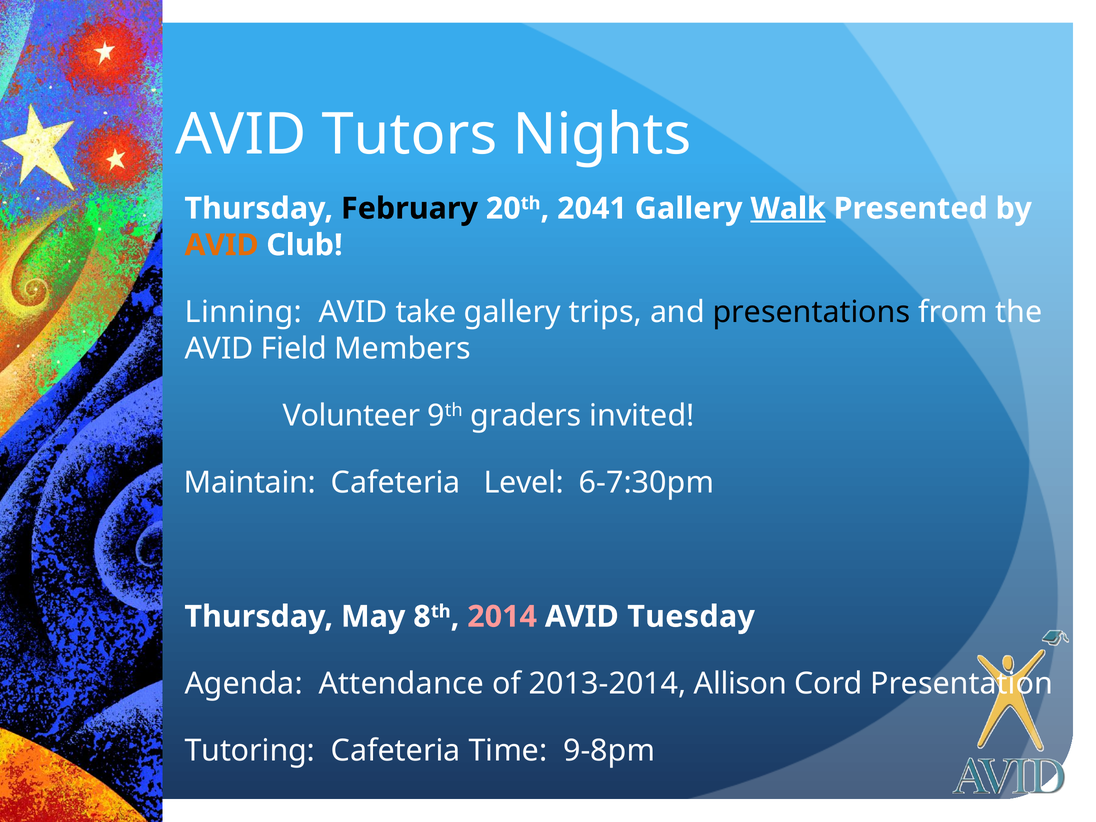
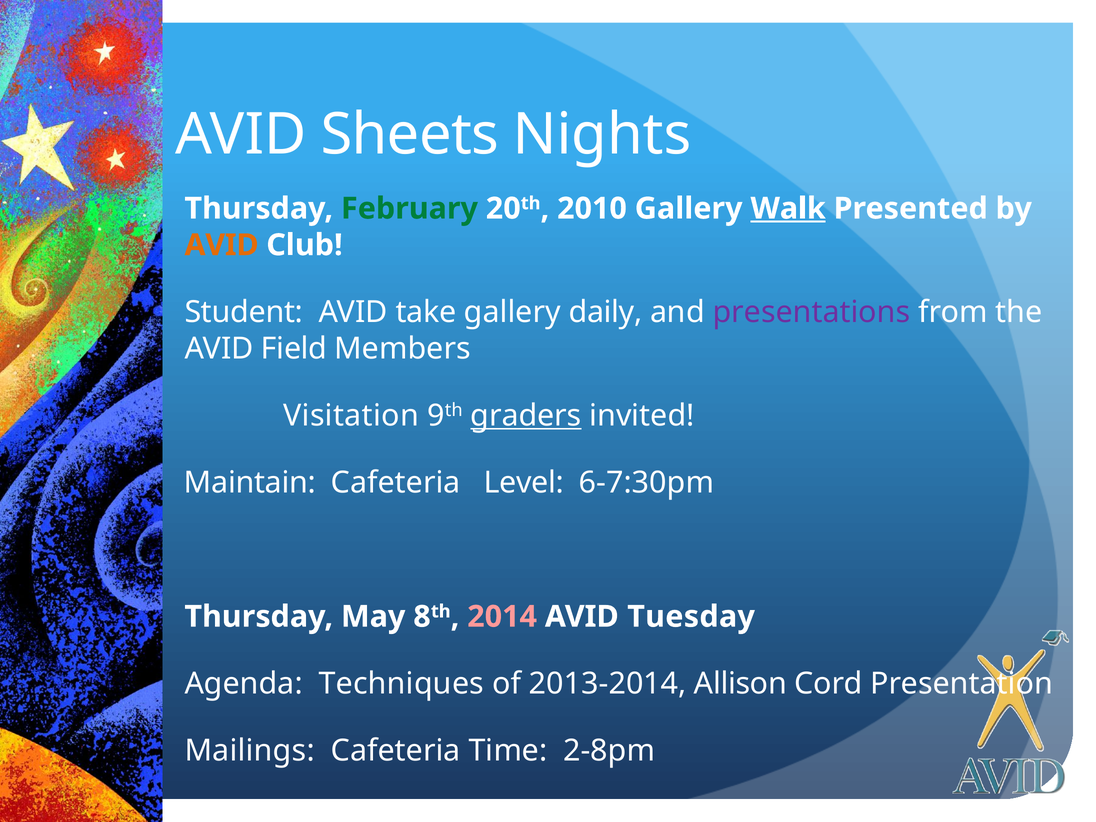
Tutors: Tutors -> Sheets
February colour: black -> green
2041: 2041 -> 2010
Linning: Linning -> Student
trips: trips -> daily
presentations colour: black -> purple
Volunteer: Volunteer -> Visitation
graders underline: none -> present
Attendance: Attendance -> Techniques
Tutoring: Tutoring -> Mailings
9-8pm: 9-8pm -> 2-8pm
